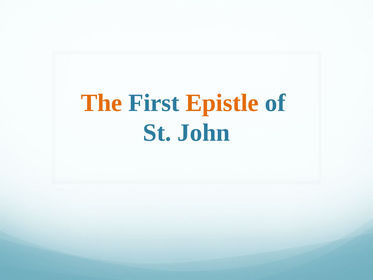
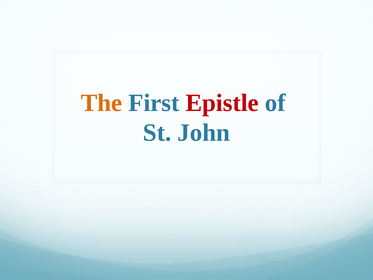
Epistle colour: orange -> red
